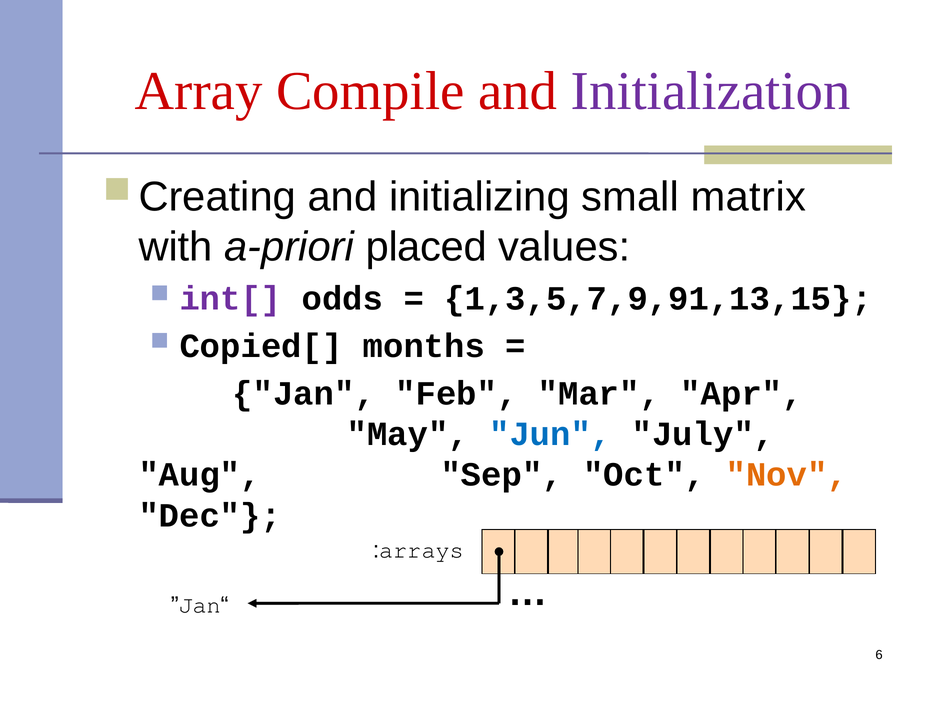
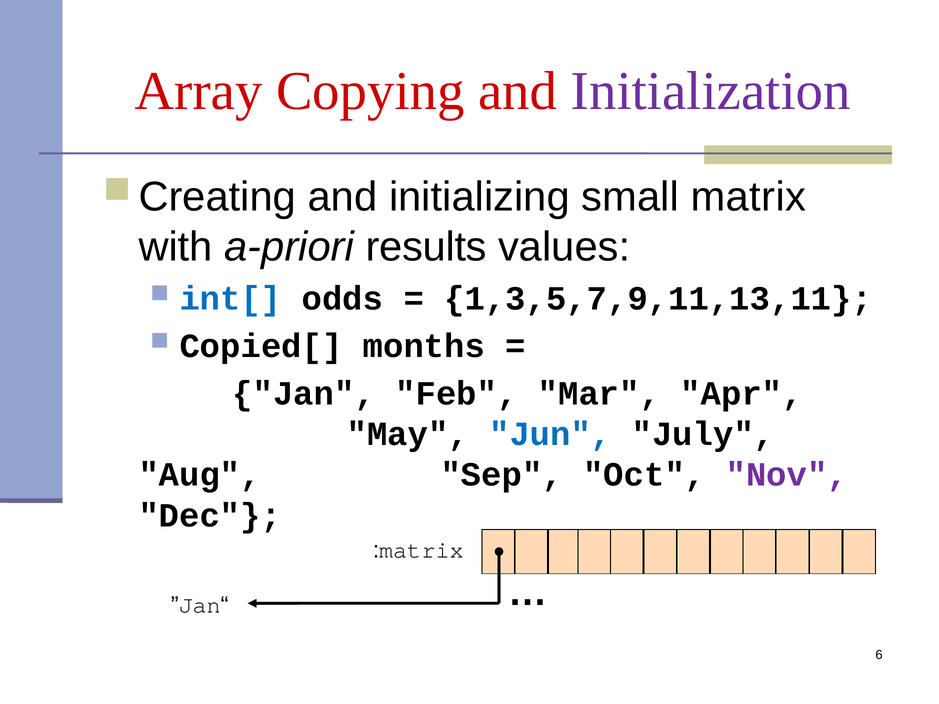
Compile: Compile -> Copying
placed: placed -> results
int[ colour: purple -> blue
1,3,5,7,9,91,13,15: 1,3,5,7,9,91,13,15 -> 1,3,5,7,9,11,13,11
Nov colour: orange -> purple
arrays at (422, 550): arrays -> matrix
